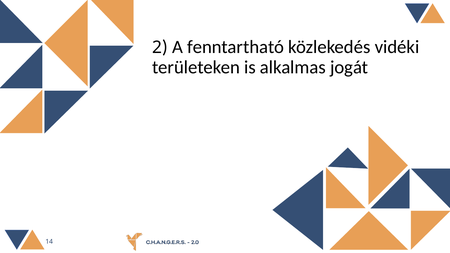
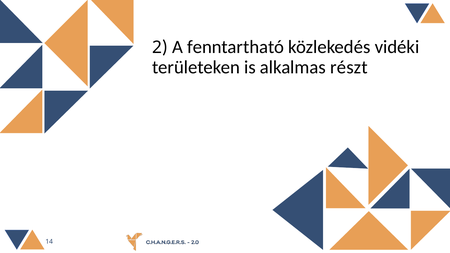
jogát: jogát -> részt
